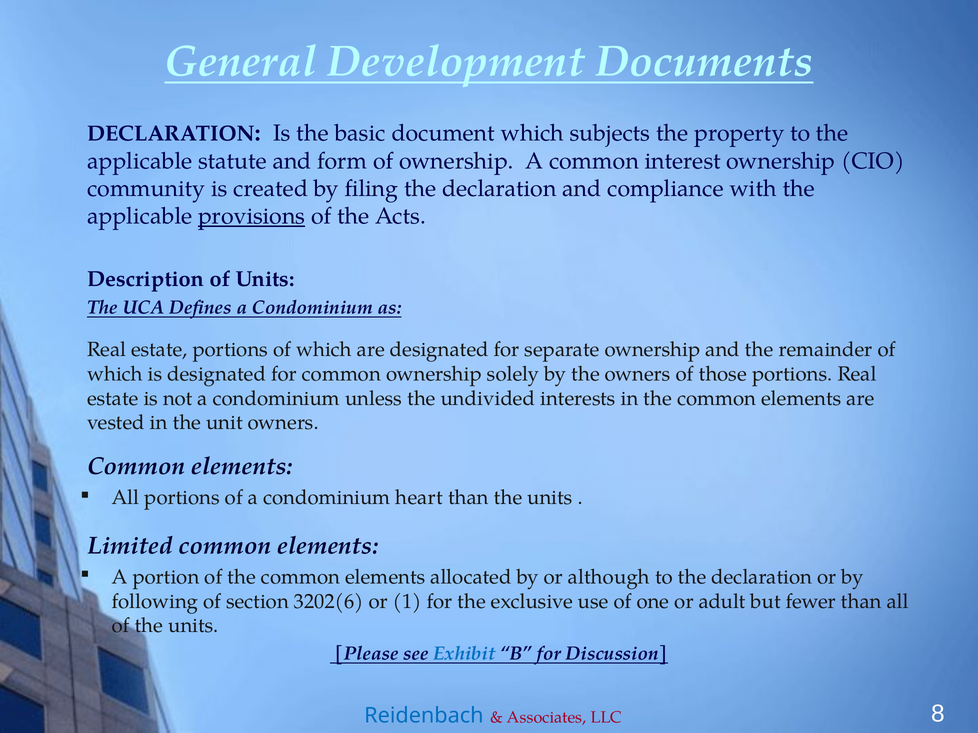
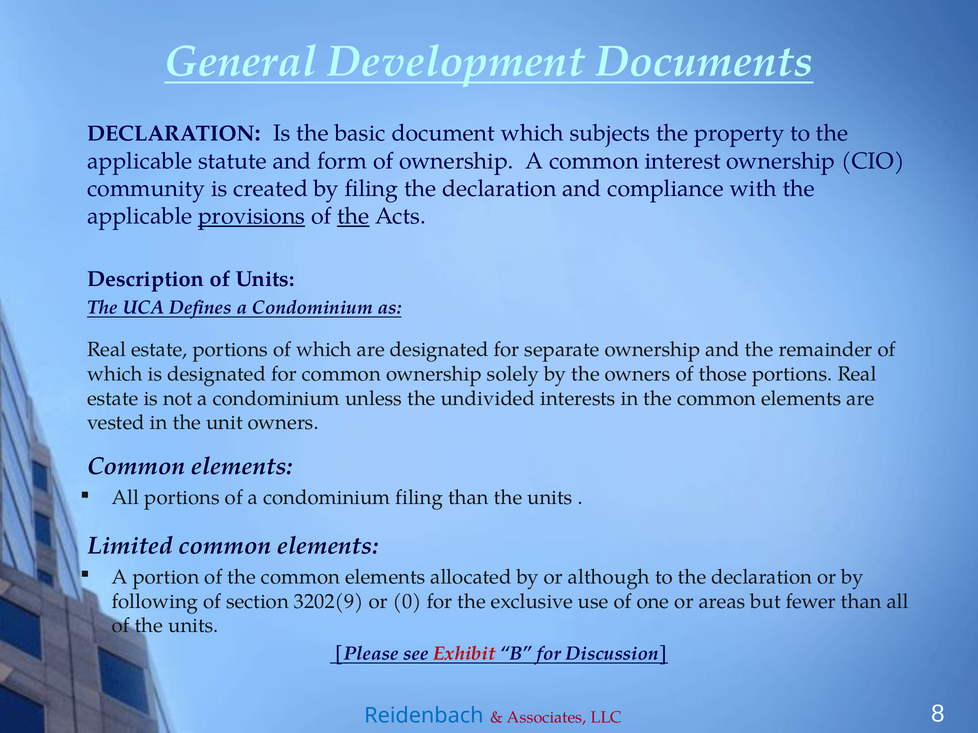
the at (353, 217) underline: none -> present
condominium heart: heart -> filing
3202(6: 3202(6 -> 3202(9
1: 1 -> 0
adult: adult -> areas
Exhibit colour: blue -> red
